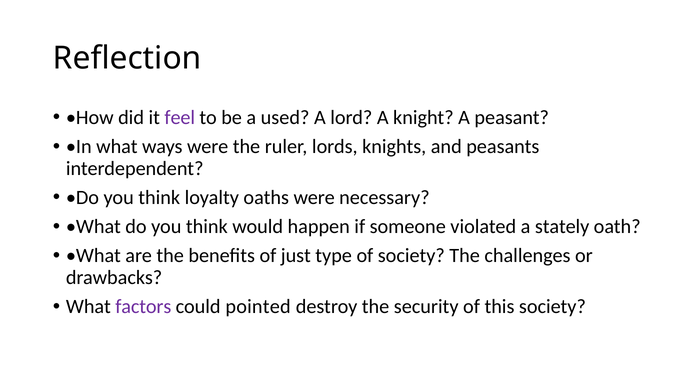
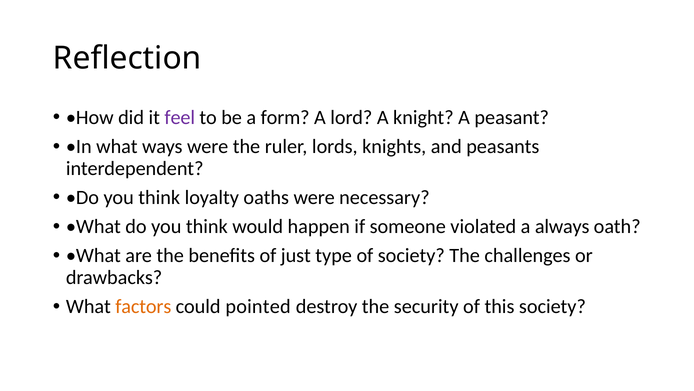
used: used -> form
stately: stately -> always
factors colour: purple -> orange
